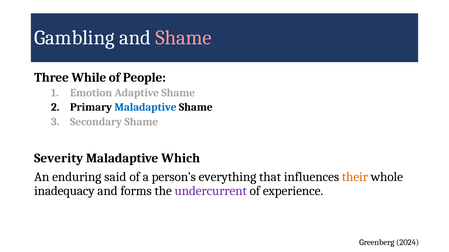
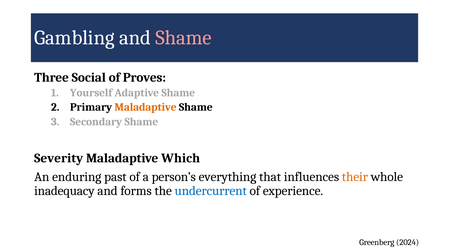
While: While -> Social
People: People -> Proves
Emotion: Emotion -> Yourself
Maladaptive at (146, 107) colour: blue -> orange
said: said -> past
undercurrent colour: purple -> blue
